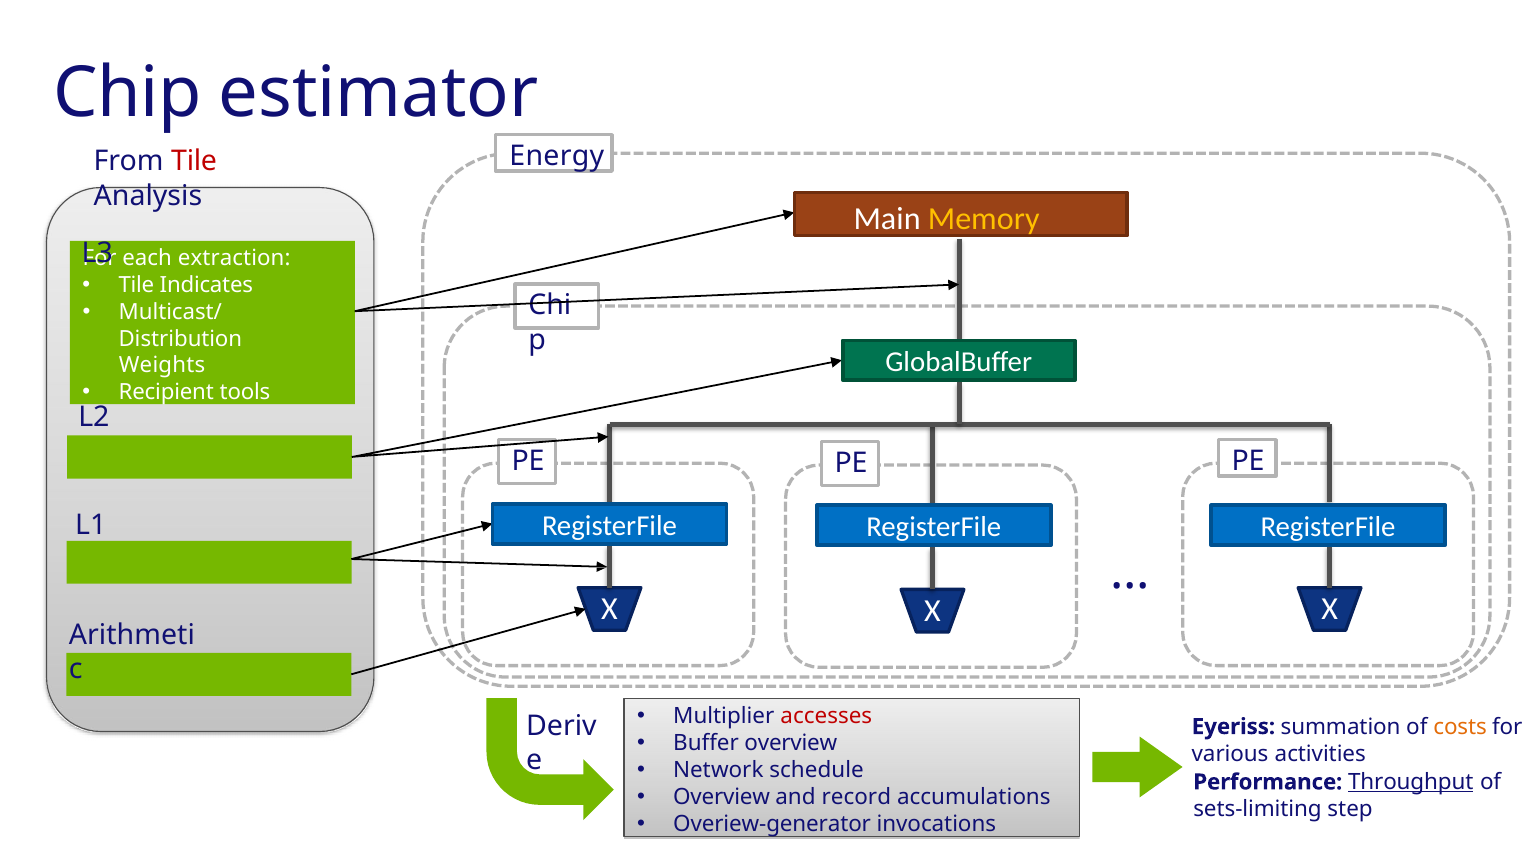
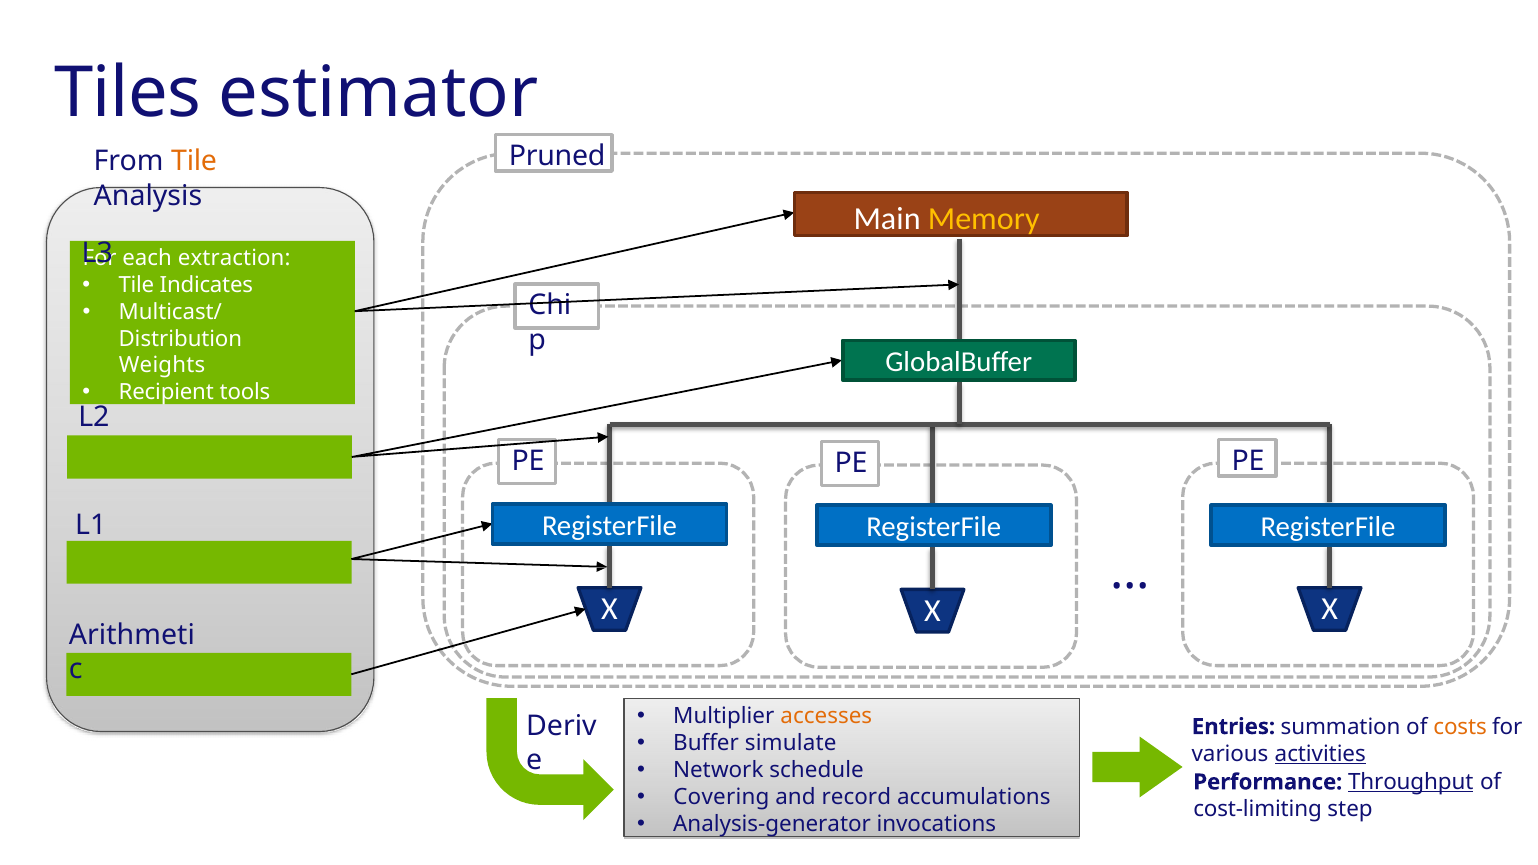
Chip: Chip -> Tiles
Energy: Energy -> Pruned
Tile at (194, 161) colour: red -> orange
accesses colour: red -> orange
Eyeriss: Eyeriss -> Entries
Buffer overview: overview -> simulate
activities underline: none -> present
Overview at (722, 797): Overview -> Covering
sets-limiting: sets-limiting -> cost-limiting
Overiew-generator: Overiew-generator -> Analysis-generator
